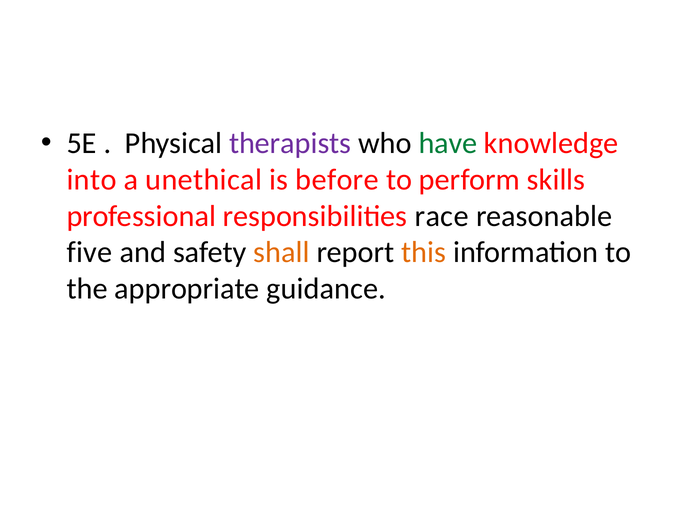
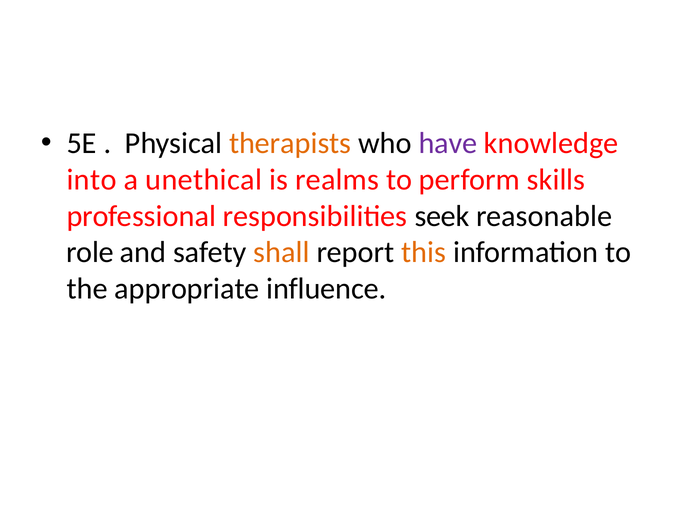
therapists colour: purple -> orange
have colour: green -> purple
before: before -> realms
race: race -> seek
five: five -> role
guidance: guidance -> influence
